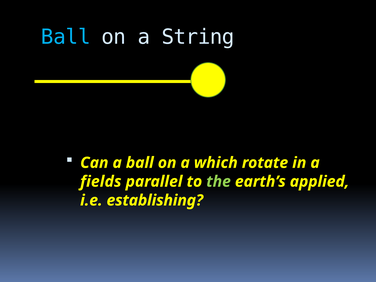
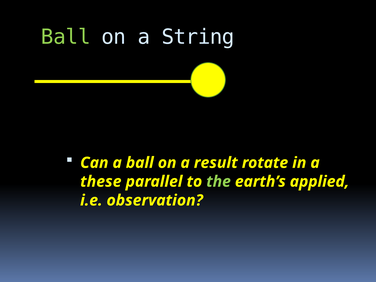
Ball at (66, 37) colour: light blue -> light green
which: which -> result
fields: fields -> these
establishing: establishing -> observation
